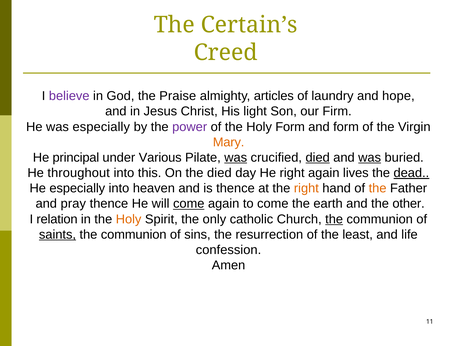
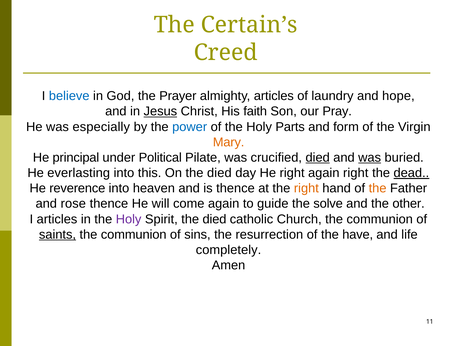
believe colour: purple -> blue
Praise: Praise -> Prayer
Jesus underline: none -> present
light: light -> faith
Firm: Firm -> Pray
power colour: purple -> blue
Holy Form: Form -> Parts
Various: Various -> Political
was at (236, 157) underline: present -> none
throughout: throughout -> everlasting
again lives: lives -> right
He especially: especially -> reverence
pray: pray -> rose
come at (189, 204) underline: present -> none
to come: come -> guide
earth: earth -> solve
I relation: relation -> articles
Holy at (129, 219) colour: orange -> purple
Spirit the only: only -> died
the at (334, 219) underline: present -> none
least: least -> have
confession: confession -> completely
